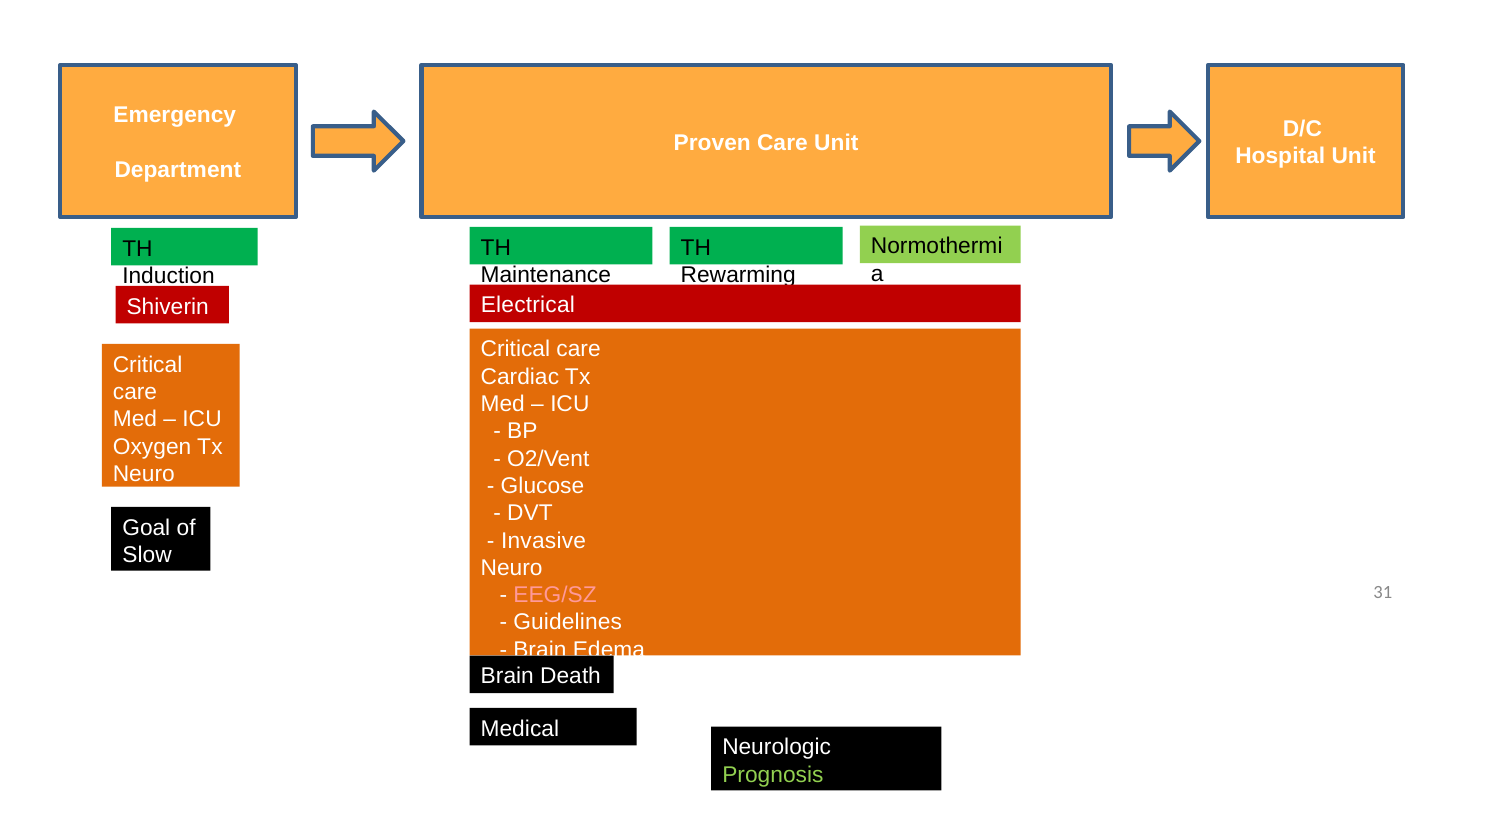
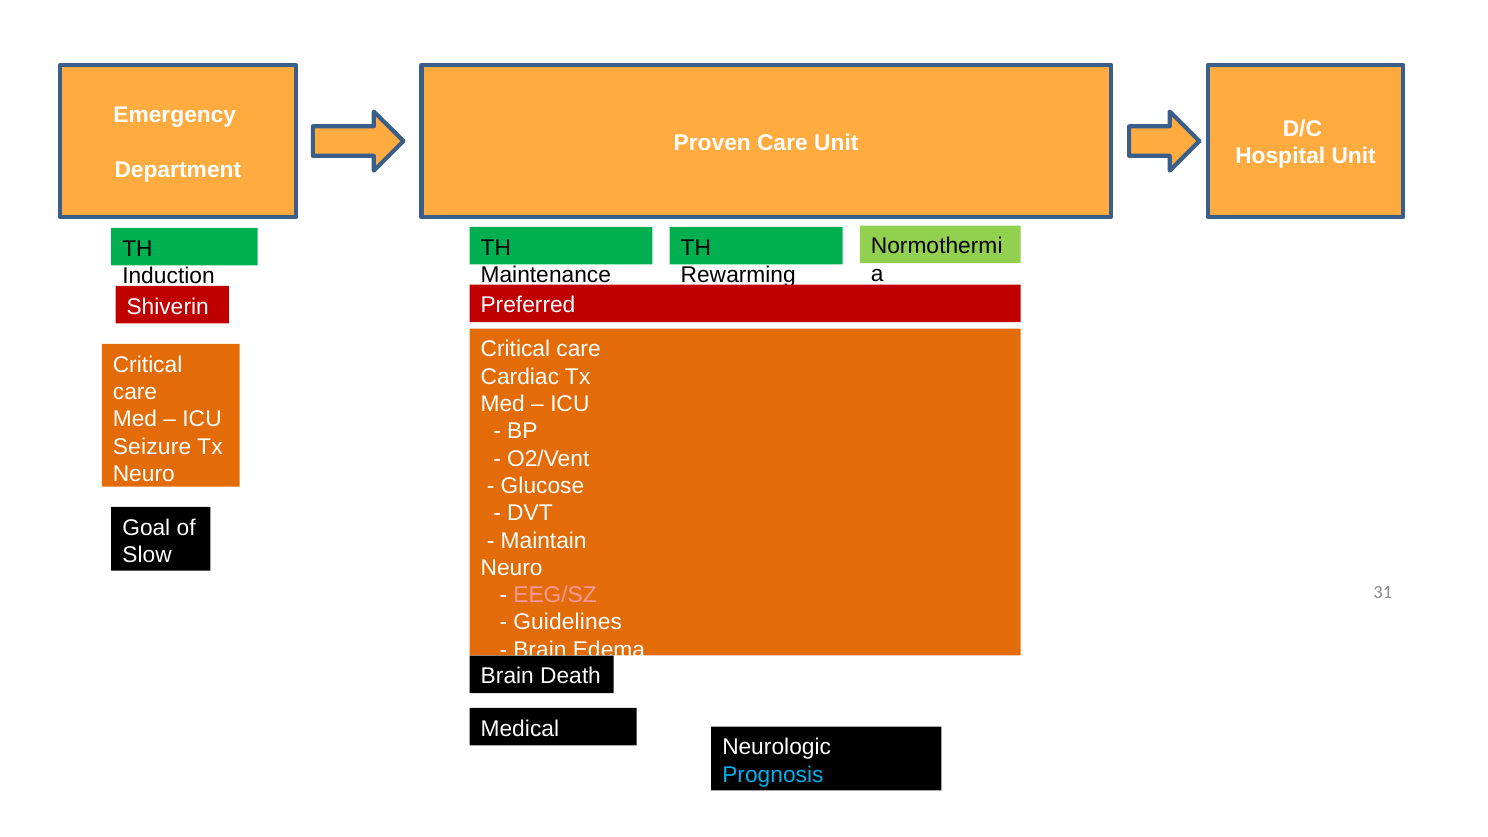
Electrical: Electrical -> Preferred
Oxygen: Oxygen -> Seizure
Invasive: Invasive -> Maintain
Prognosis colour: light green -> light blue
